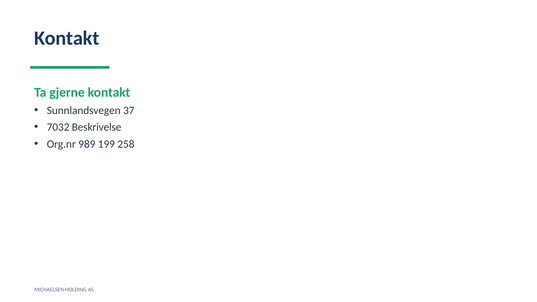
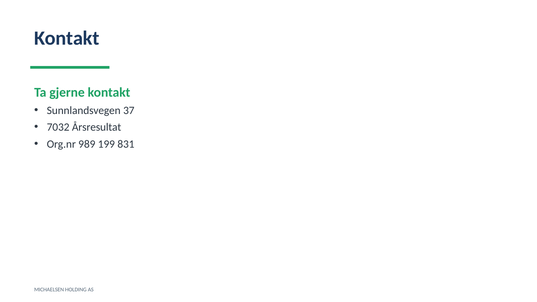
Beskrivelse: Beskrivelse -> Årsresultat
258: 258 -> 831
